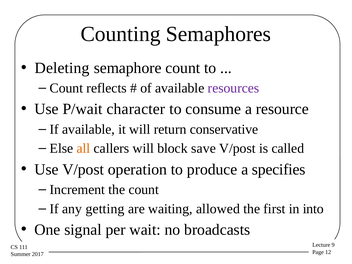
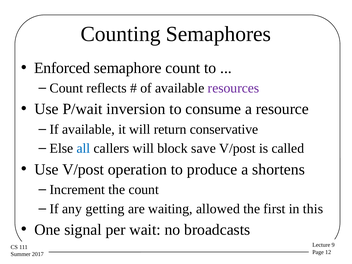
Deleting: Deleting -> Enforced
character: character -> inversion
all colour: orange -> blue
specifies: specifies -> shortens
into: into -> this
